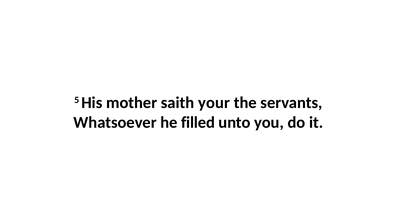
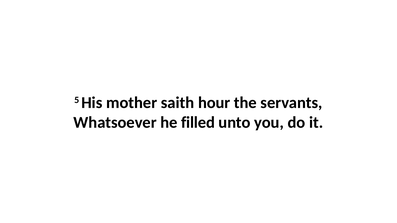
your: your -> hour
